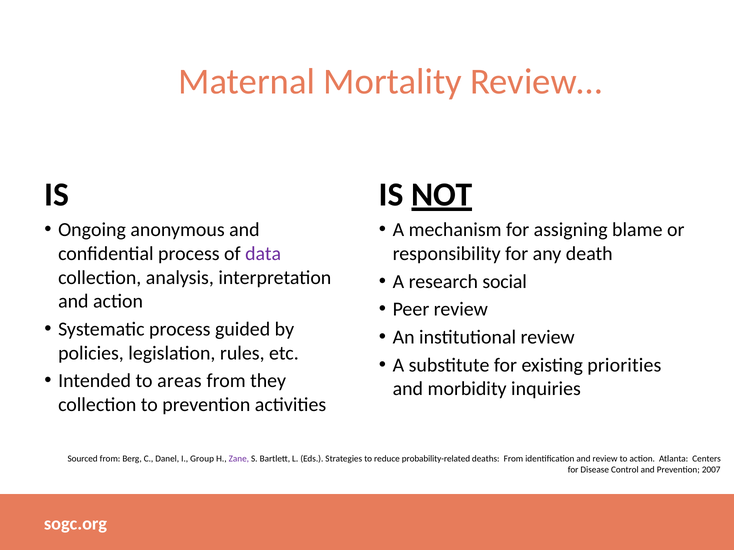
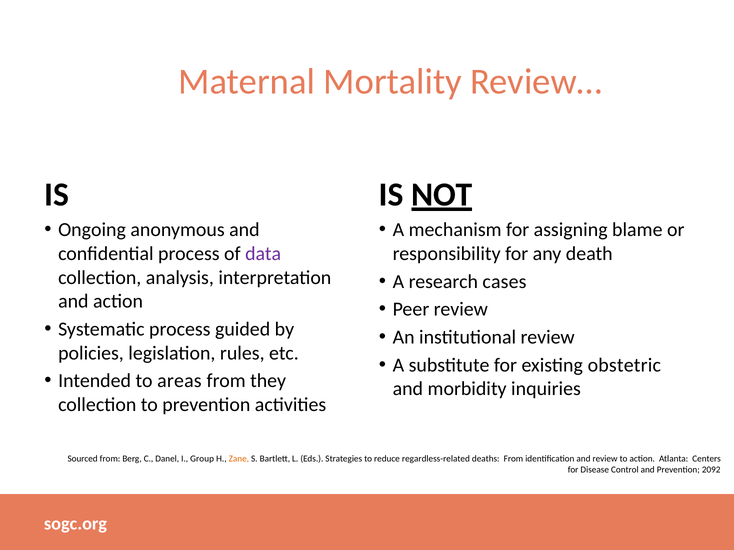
social: social -> cases
priorities: priorities -> obstetric
Zane colour: purple -> orange
probability-related: probability-related -> regardless-related
2007: 2007 -> 2092
